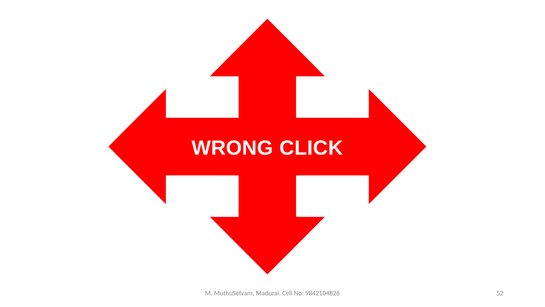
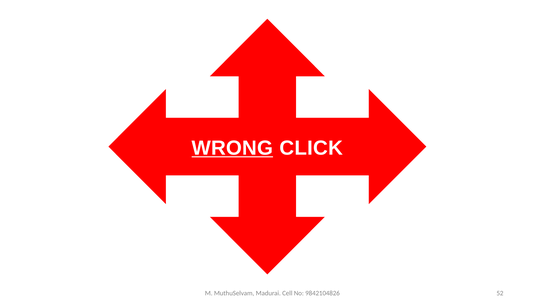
WRONG underline: none -> present
